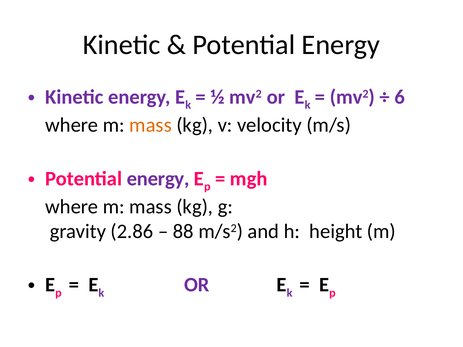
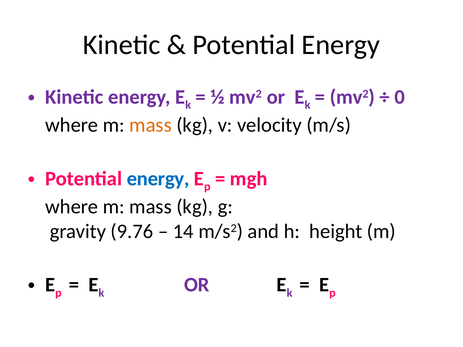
6: 6 -> 0
energy at (158, 179) colour: purple -> blue
2.86: 2.86 -> 9.76
88: 88 -> 14
